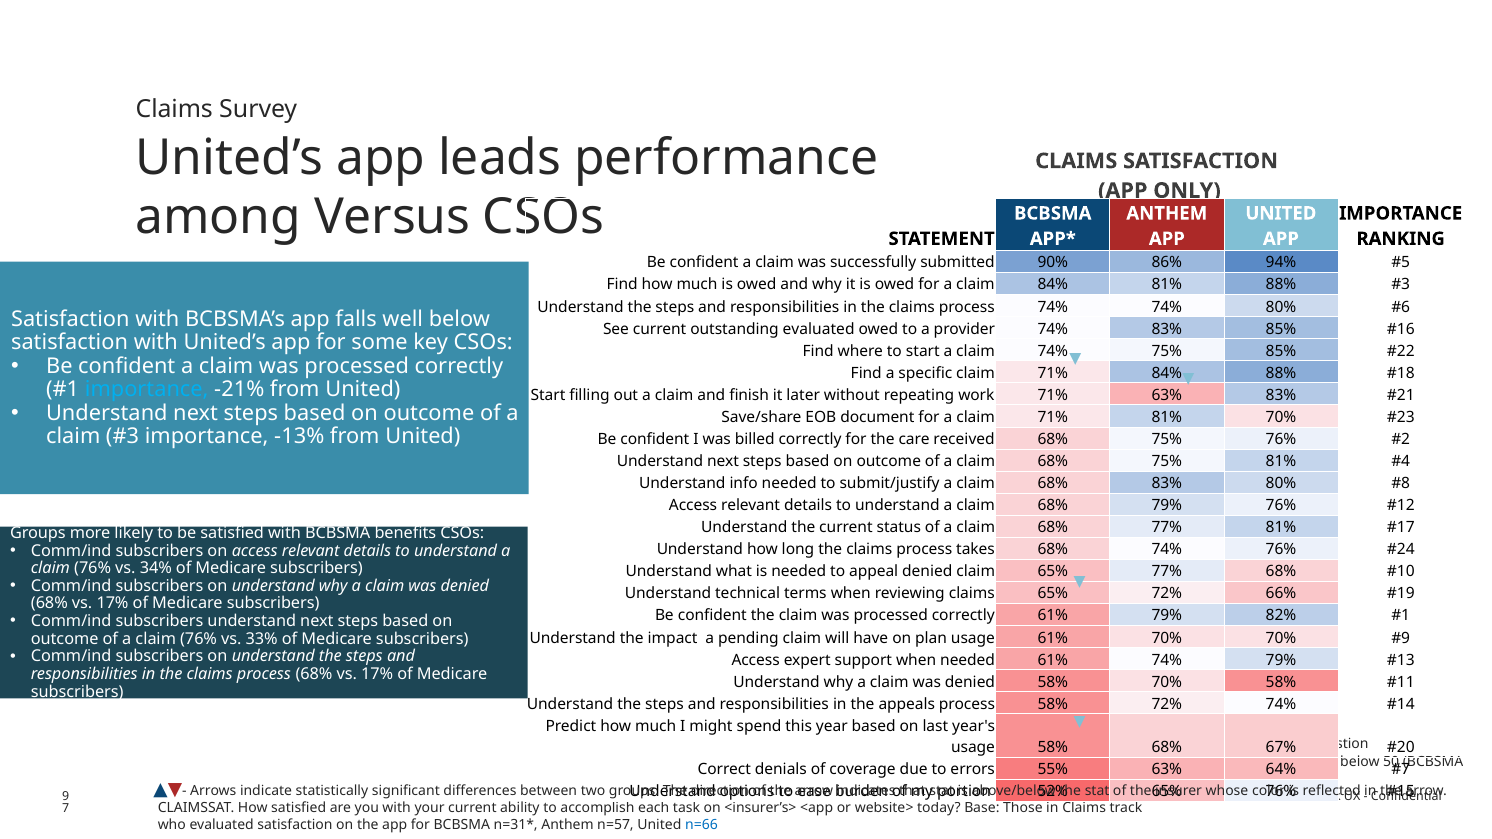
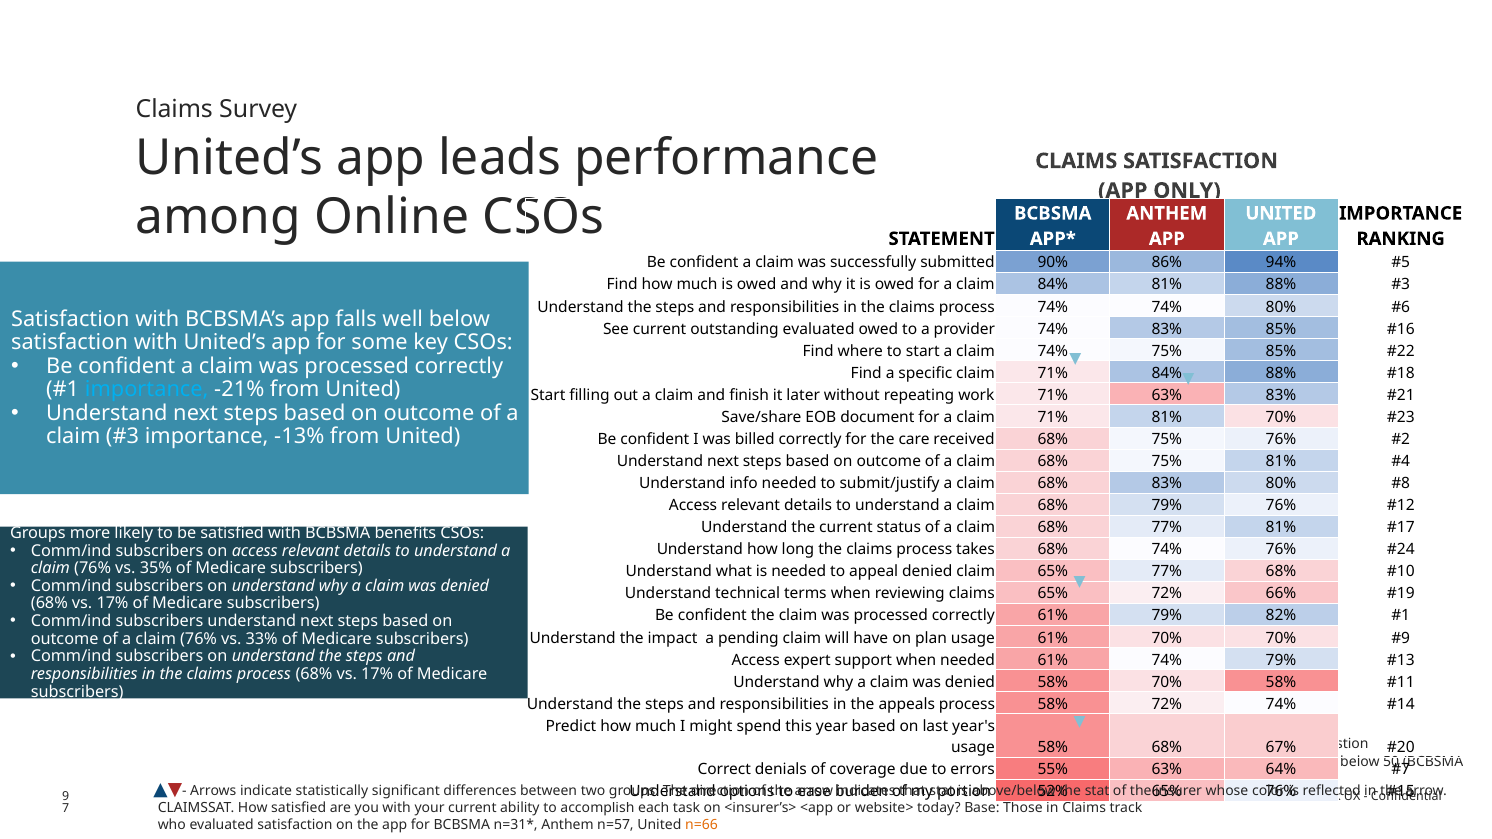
Versus: Versus -> Online
34%: 34% -> 35%
n=66 colour: blue -> orange
